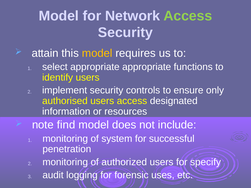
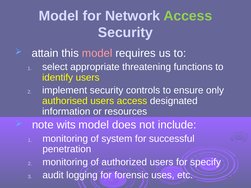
model at (97, 53) colour: yellow -> pink
appropriate appropriate: appropriate -> threatening
find: find -> wits
